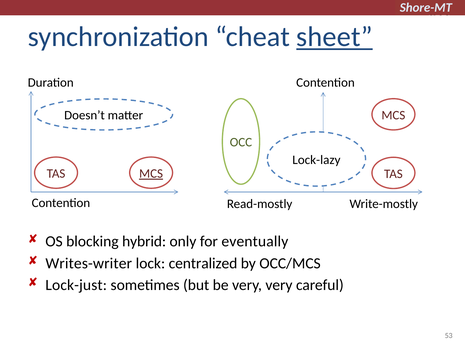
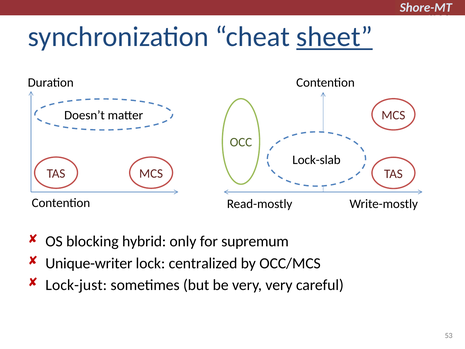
Lock-lazy: Lock-lazy -> Lock-slab
MCS at (151, 173) underline: present -> none
eventually: eventually -> supremum
Writes-writer: Writes-writer -> Unique-writer
